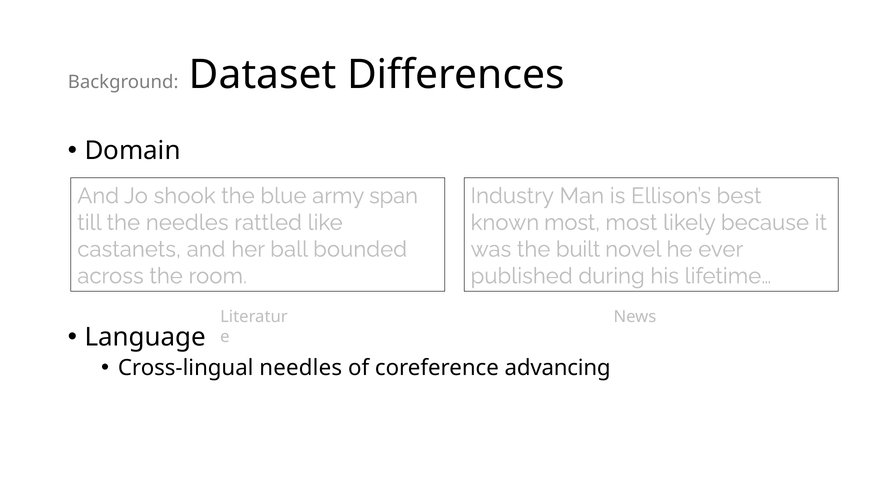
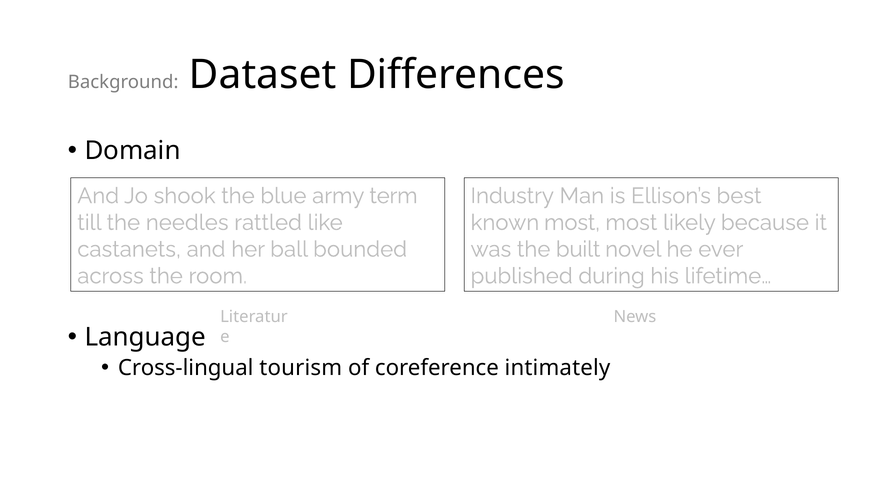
span: span -> term
Cross-lingual needles: needles -> tourism
advancing: advancing -> intimately
